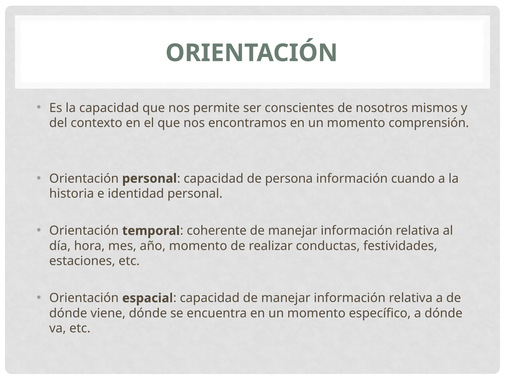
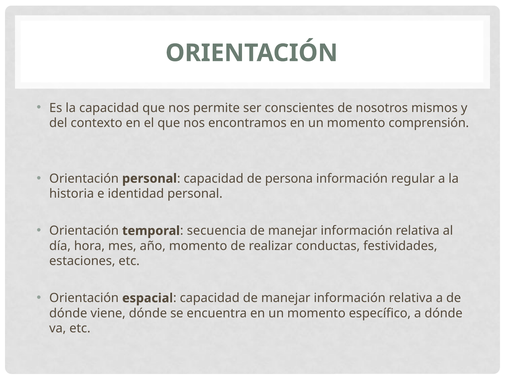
cuando: cuando -> regular
coherente: coherente -> secuencia
